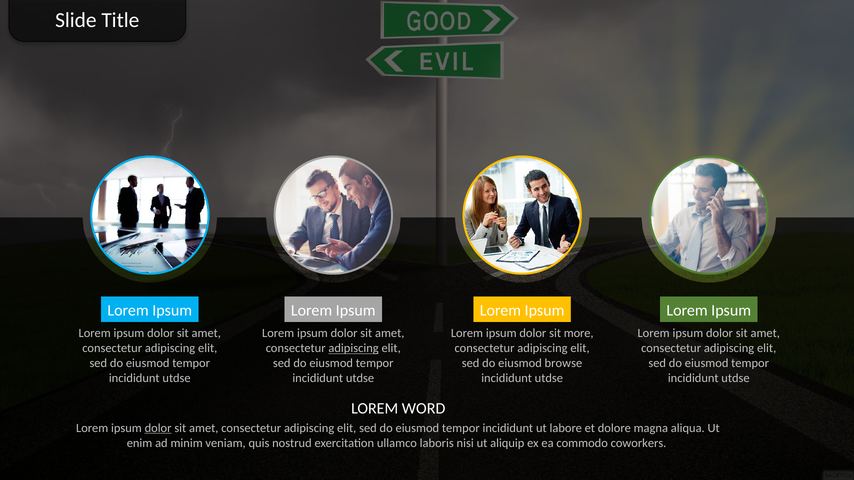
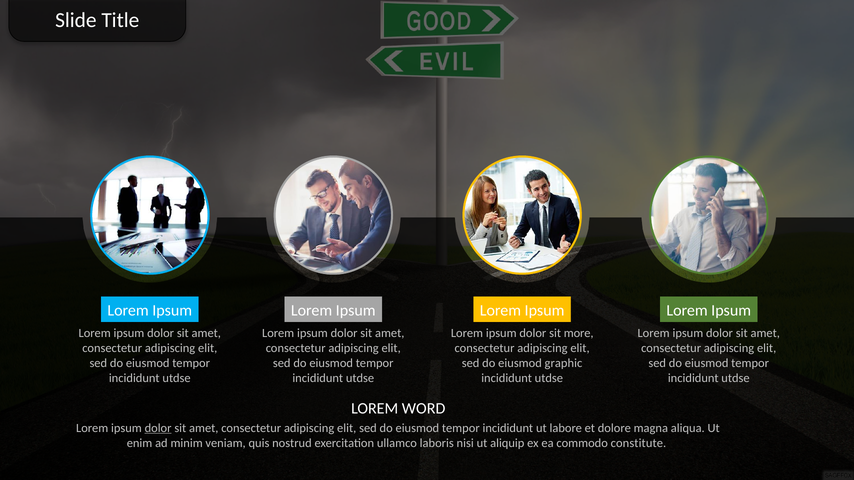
adipiscing at (354, 349) underline: present -> none
browse: browse -> graphic
coworkers: coworkers -> constitute
